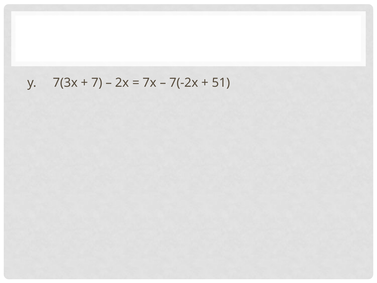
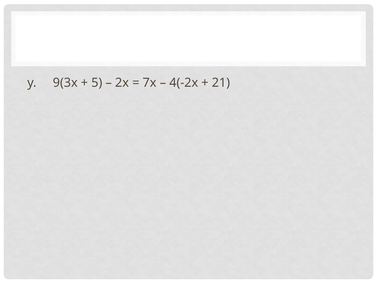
7(3x: 7(3x -> 9(3x
7: 7 -> 5
7(-2x: 7(-2x -> 4(-2x
51: 51 -> 21
